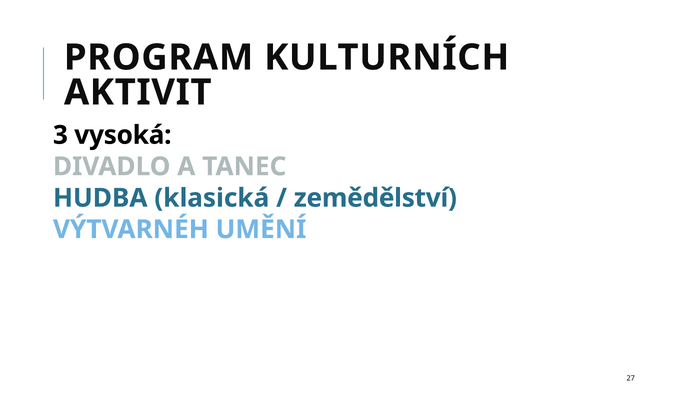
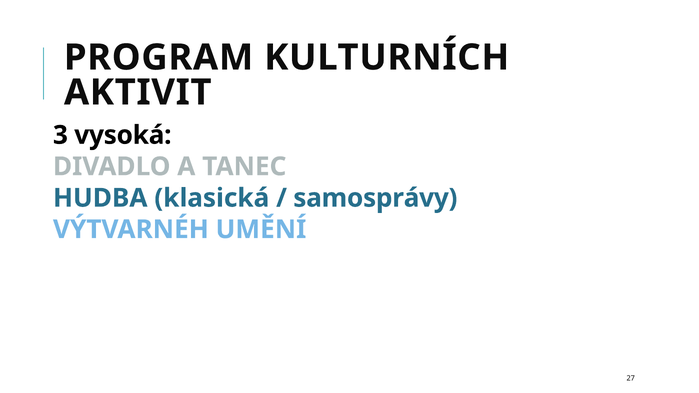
zemědělství: zemědělství -> samosprávy
